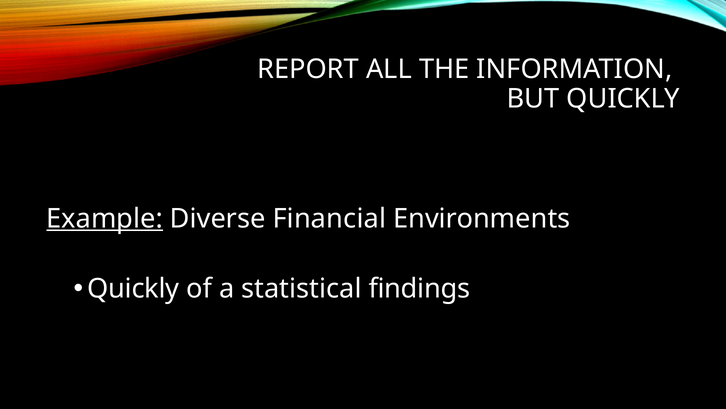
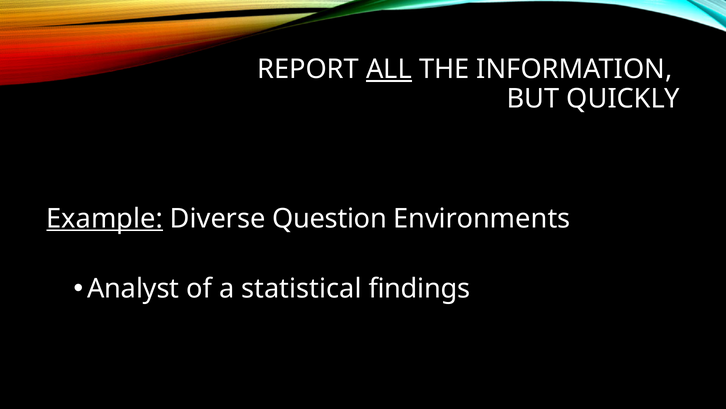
ALL underline: none -> present
Financial: Financial -> Question
Quickly at (133, 288): Quickly -> Analyst
